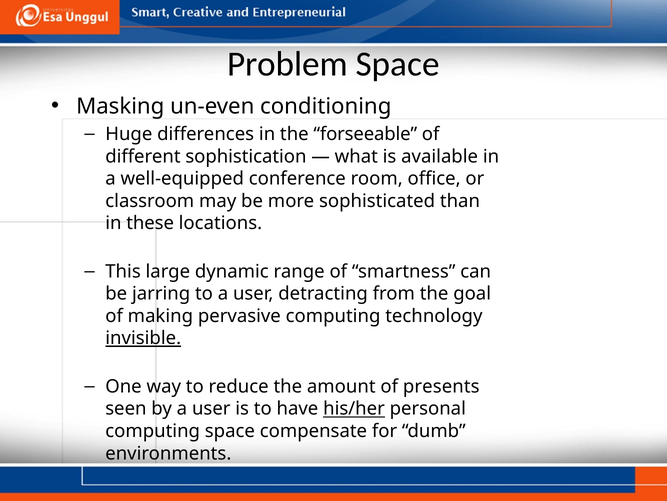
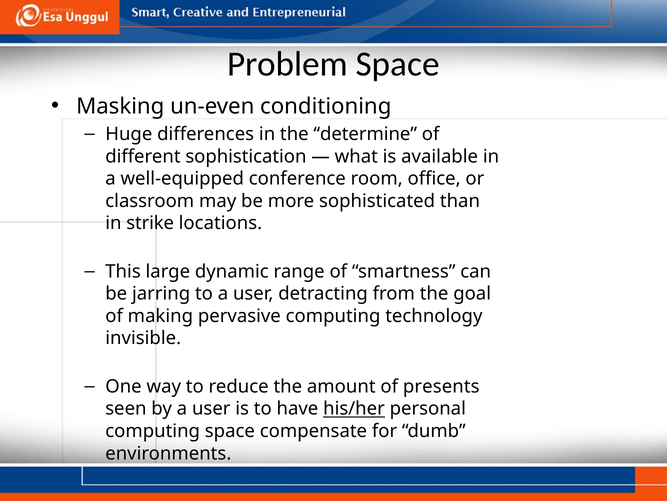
forseeable: forseeable -> determine
these: these -> strike
invisible underline: present -> none
